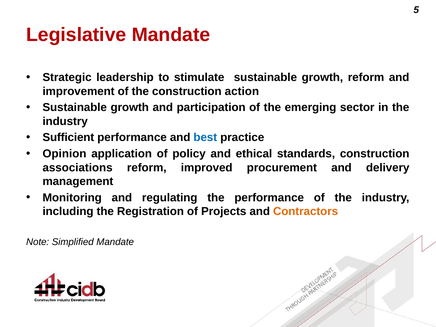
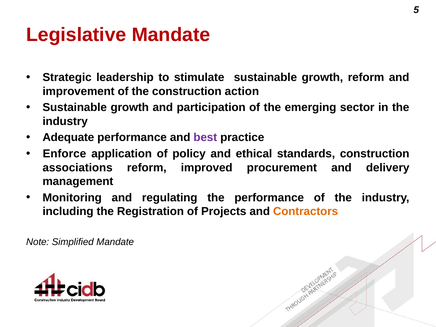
Sufficient: Sufficient -> Adequate
best colour: blue -> purple
Opinion: Opinion -> Enforce
